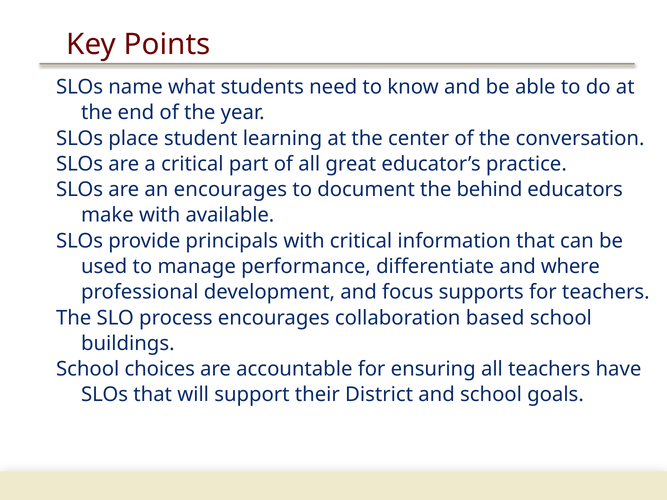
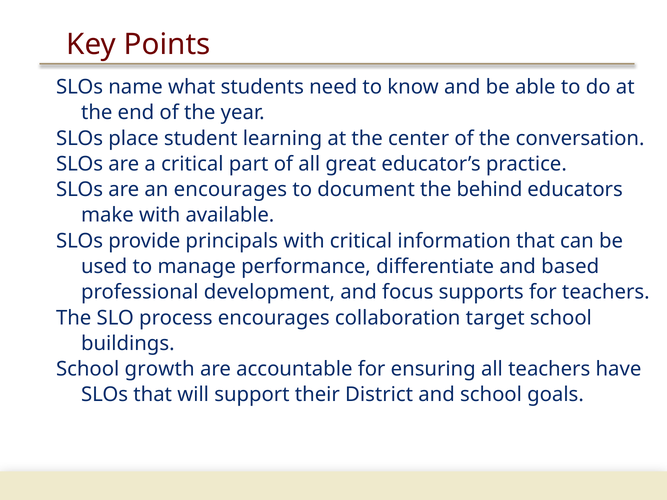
where: where -> based
based: based -> target
choices: choices -> growth
